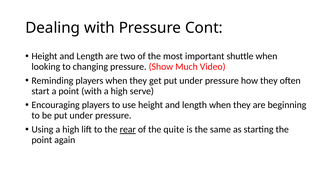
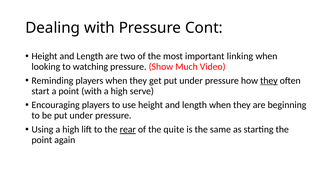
shuttle: shuttle -> linking
changing: changing -> watching
they at (269, 81) underline: none -> present
